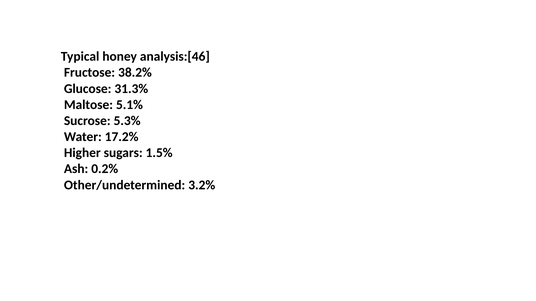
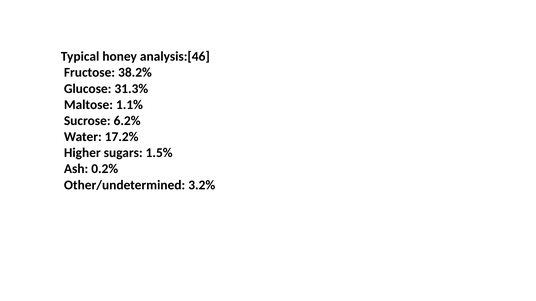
5.1%: 5.1% -> 1.1%
5.3%: 5.3% -> 6.2%
